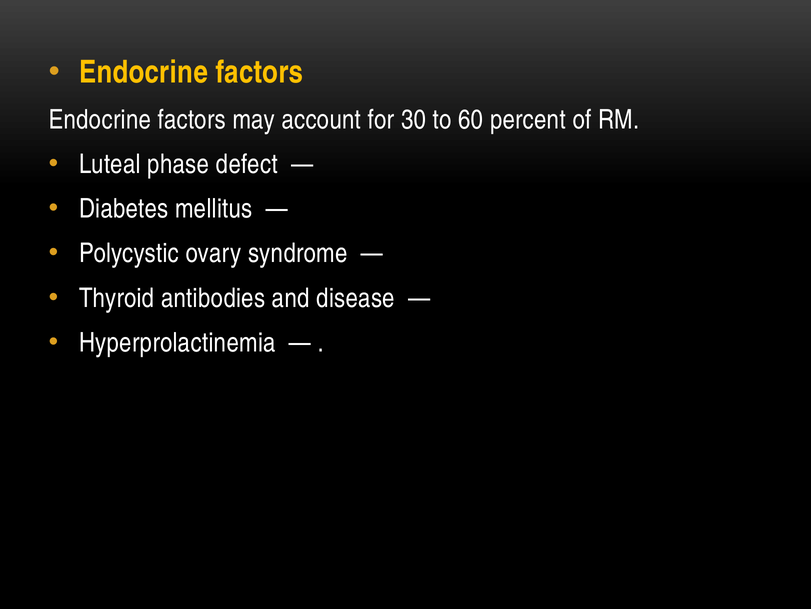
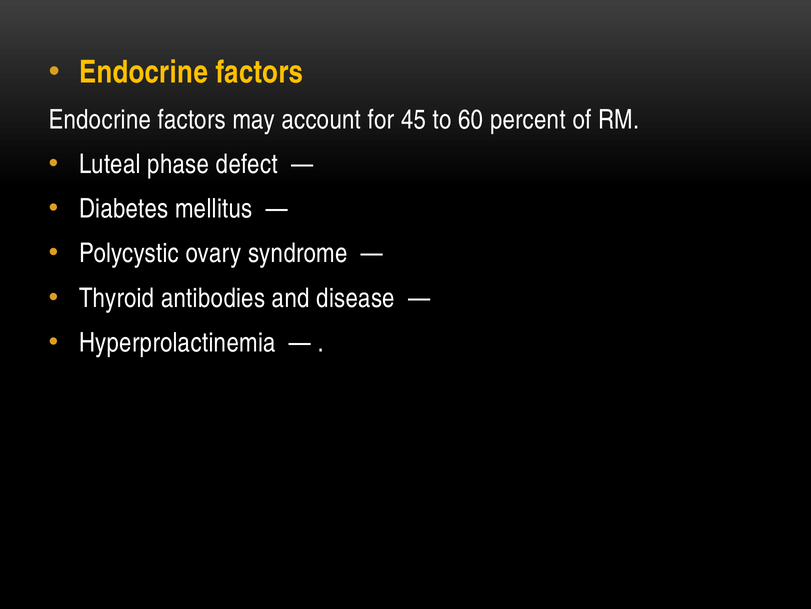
30: 30 -> 45
